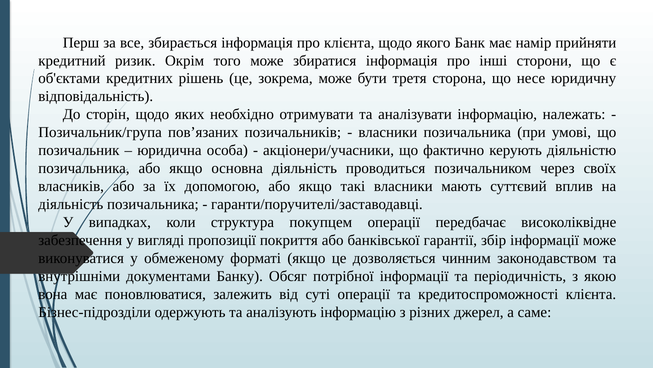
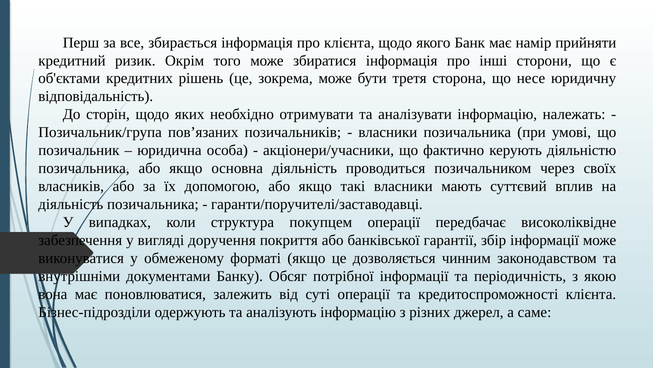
пропозиції: пропозиції -> доручення
